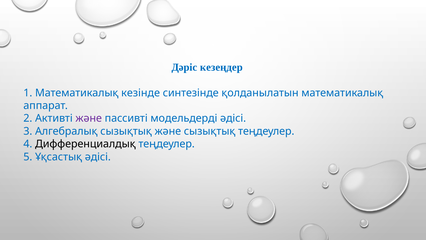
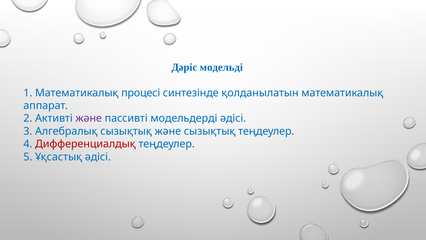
кезеңдер: кезеңдер -> модельді
кезінде: кезінде -> процесі
Дифференциалдық colour: black -> red
